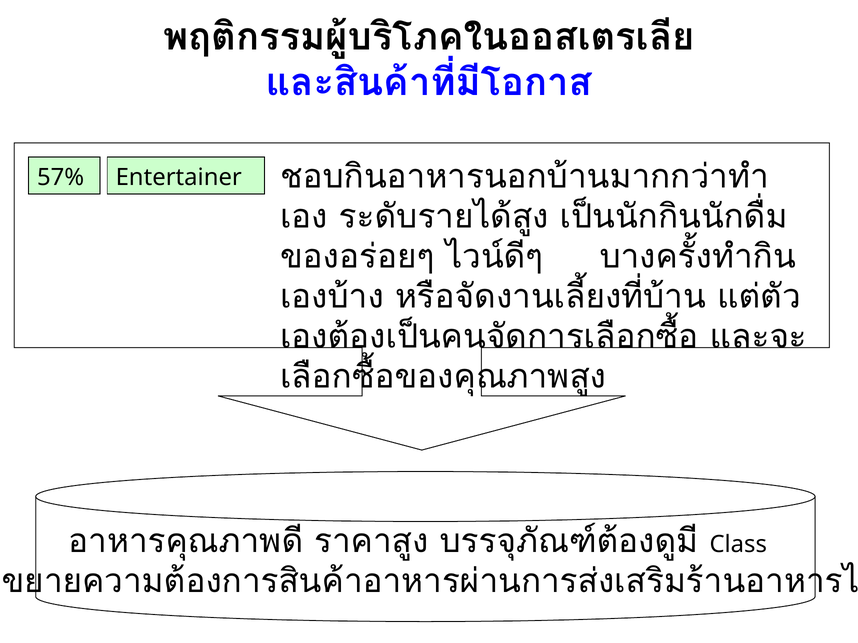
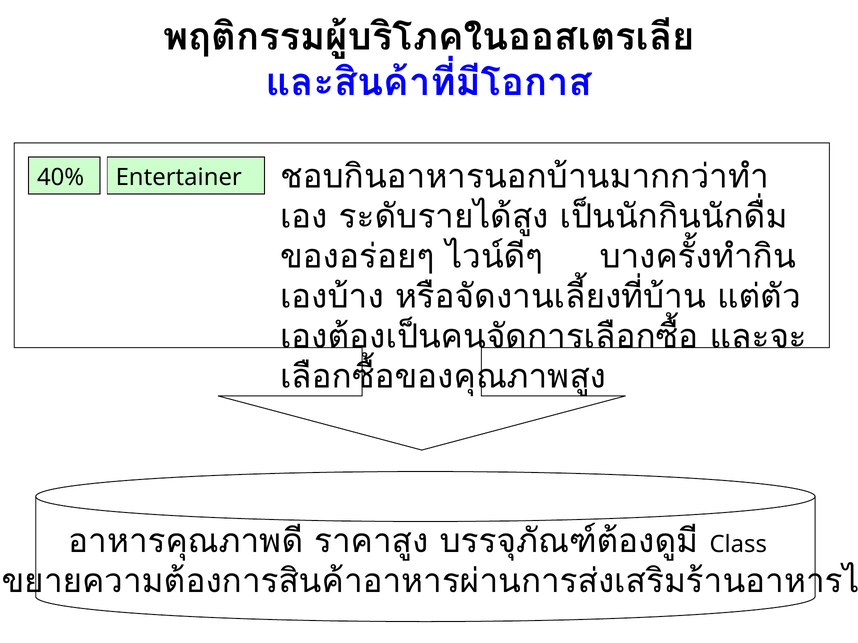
57%: 57% -> 40%
